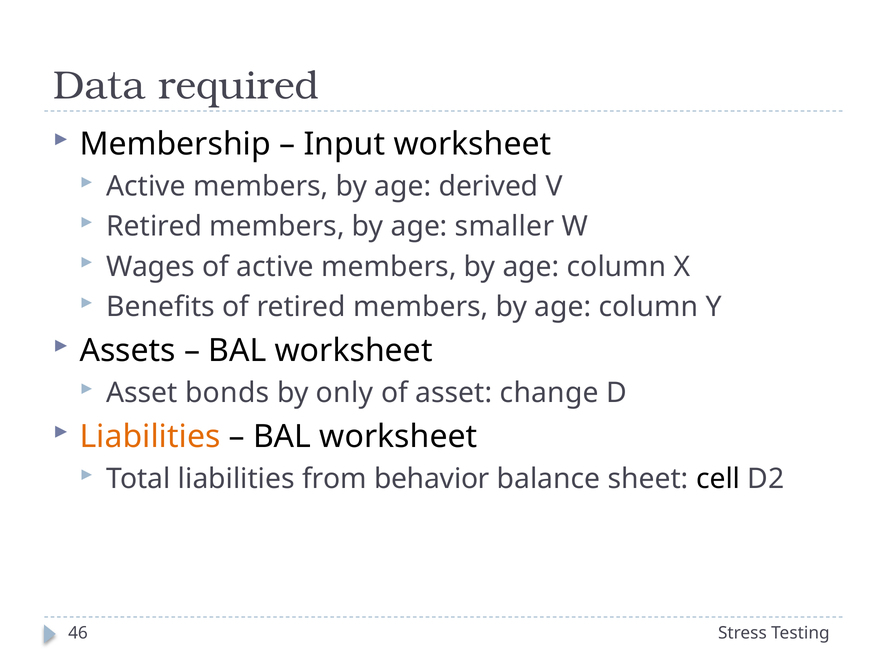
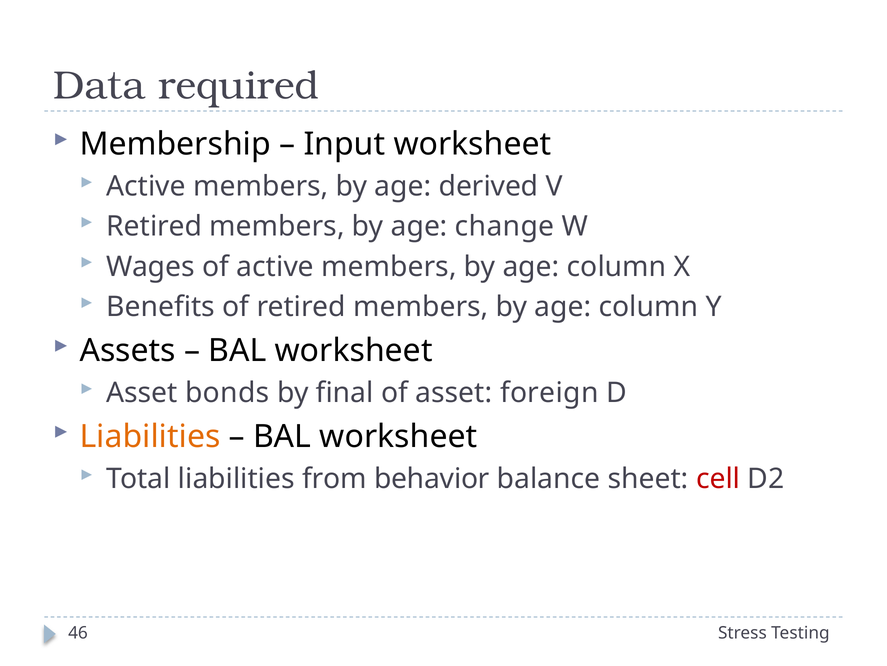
smaller: smaller -> change
only: only -> final
change: change -> foreign
cell colour: black -> red
